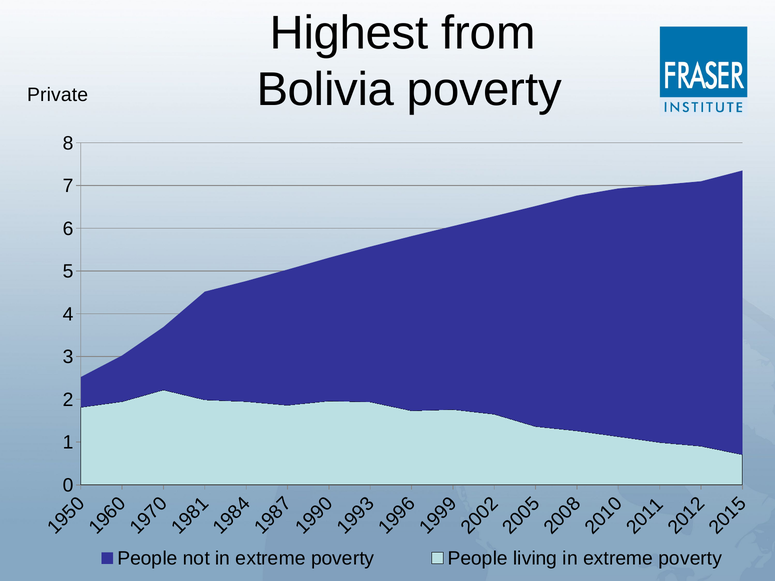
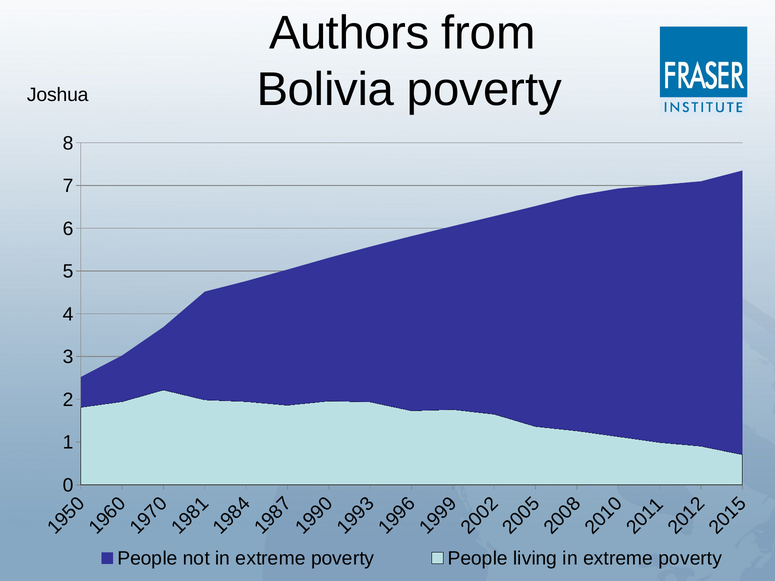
Highest: Highest -> Authors
Private: Private -> Joshua
